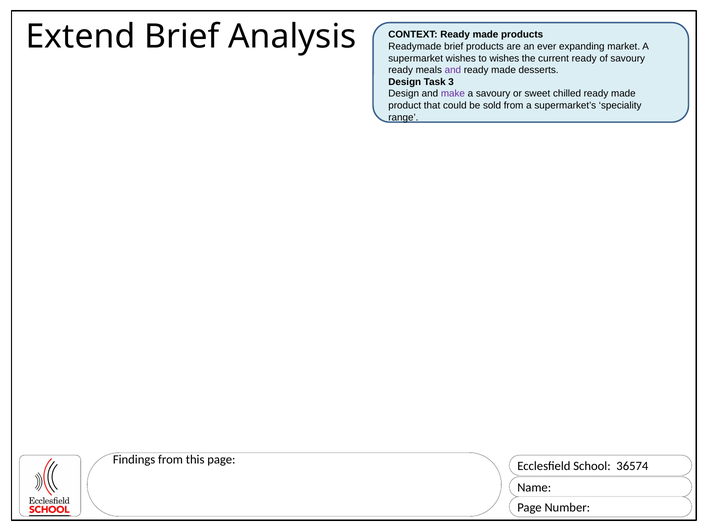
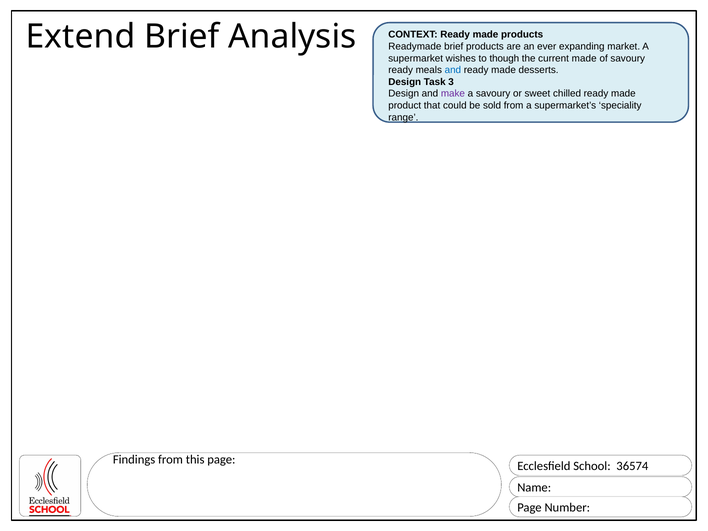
to wishes: wishes -> though
current ready: ready -> made
and at (453, 70) colour: purple -> blue
